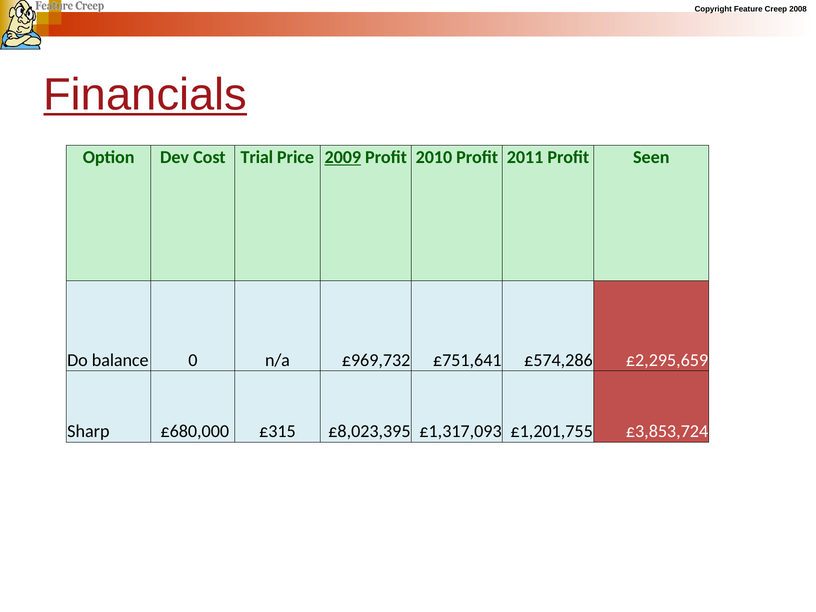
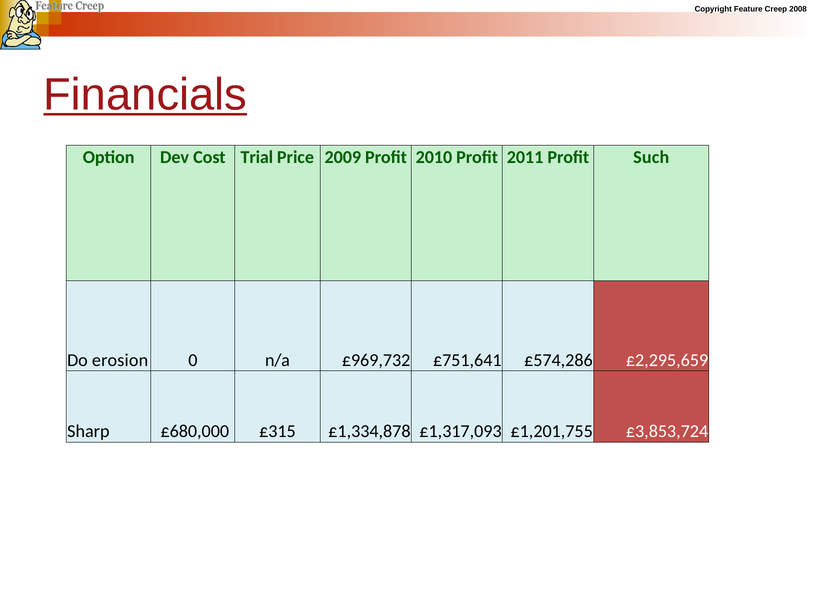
2009 underline: present -> none
Seen: Seen -> Such
balance: balance -> erosion
£8,023,395: £8,023,395 -> £1,334,878
